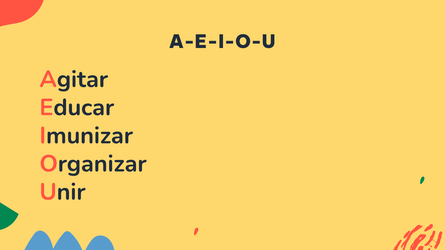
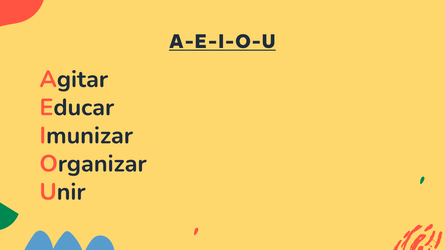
A-E-I-O-U underline: none -> present
